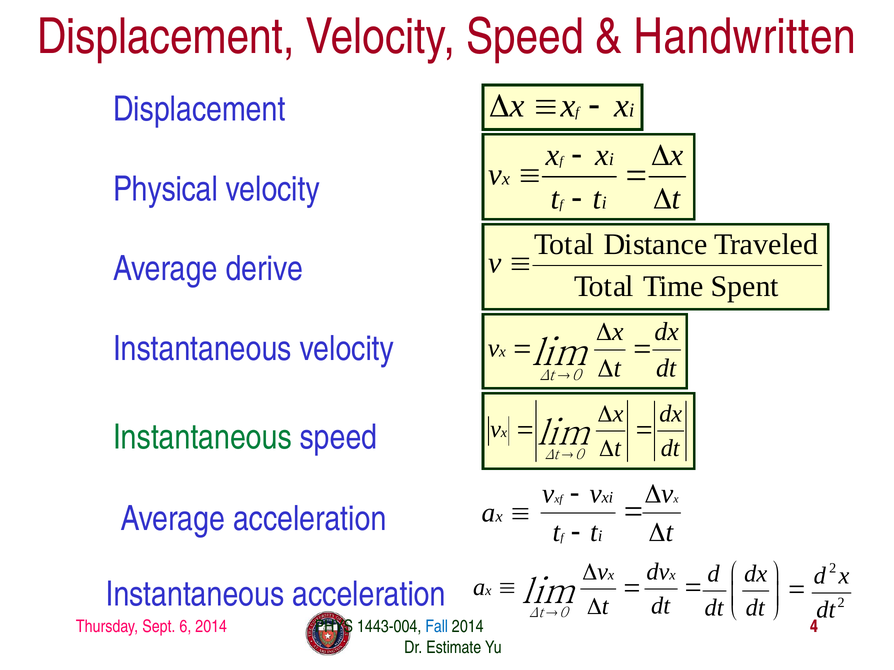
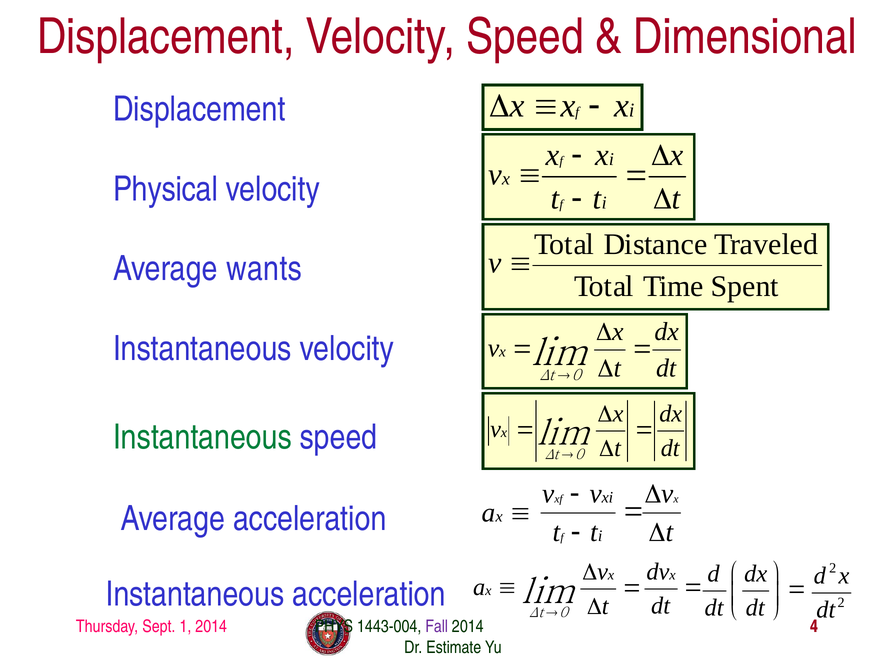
Handwritten: Handwritten -> Dimensional
derive: derive -> wants
6: 6 -> 1
Fall colour: blue -> purple
